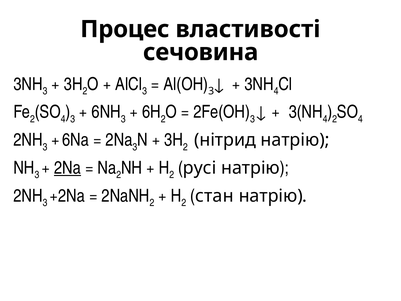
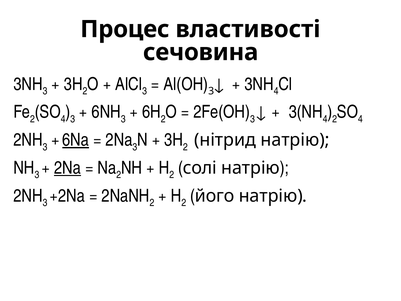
6Na underline: none -> present
русі: русі -> солі
стан: стан -> його
